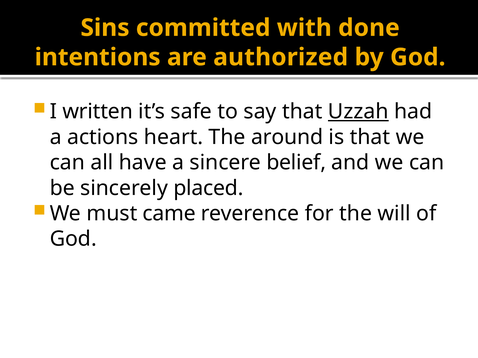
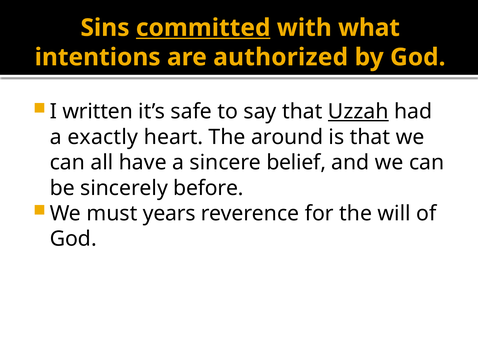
committed underline: none -> present
done: done -> what
actions: actions -> exactly
placed: placed -> before
came: came -> years
